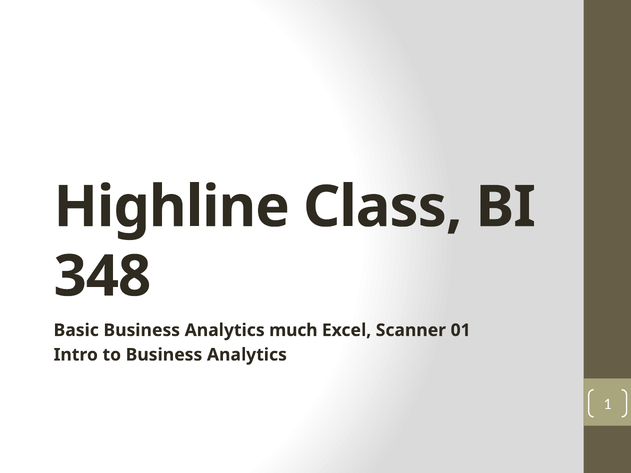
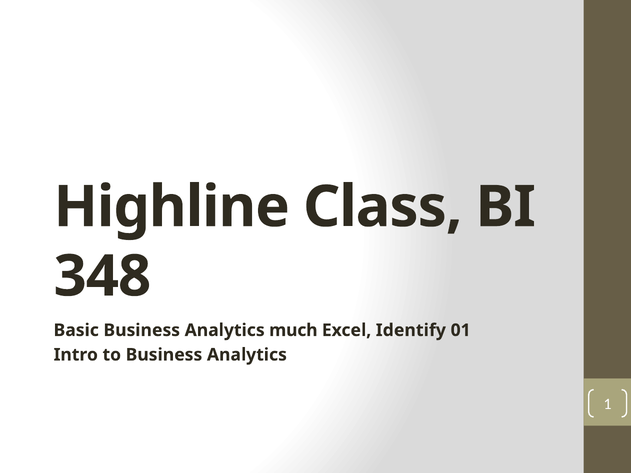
Scanner: Scanner -> Identify
